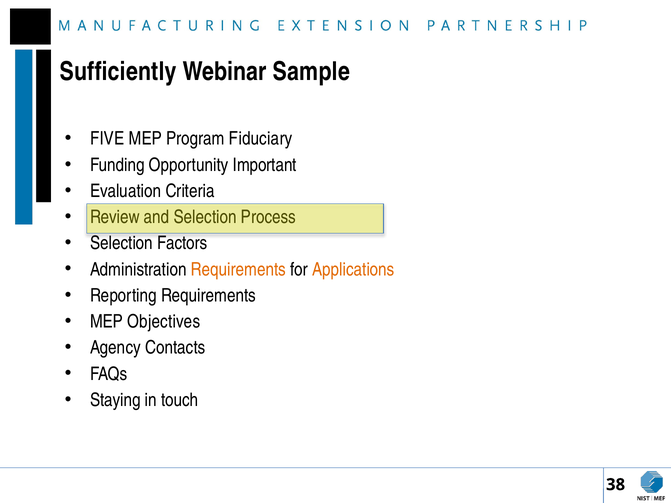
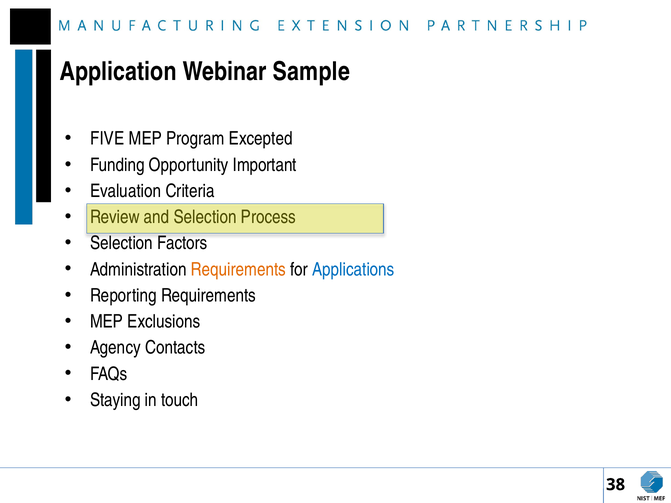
Sufficiently: Sufficiently -> Application
Fiduciary: Fiduciary -> Excepted
Applications colour: orange -> blue
Objectives: Objectives -> Exclusions
